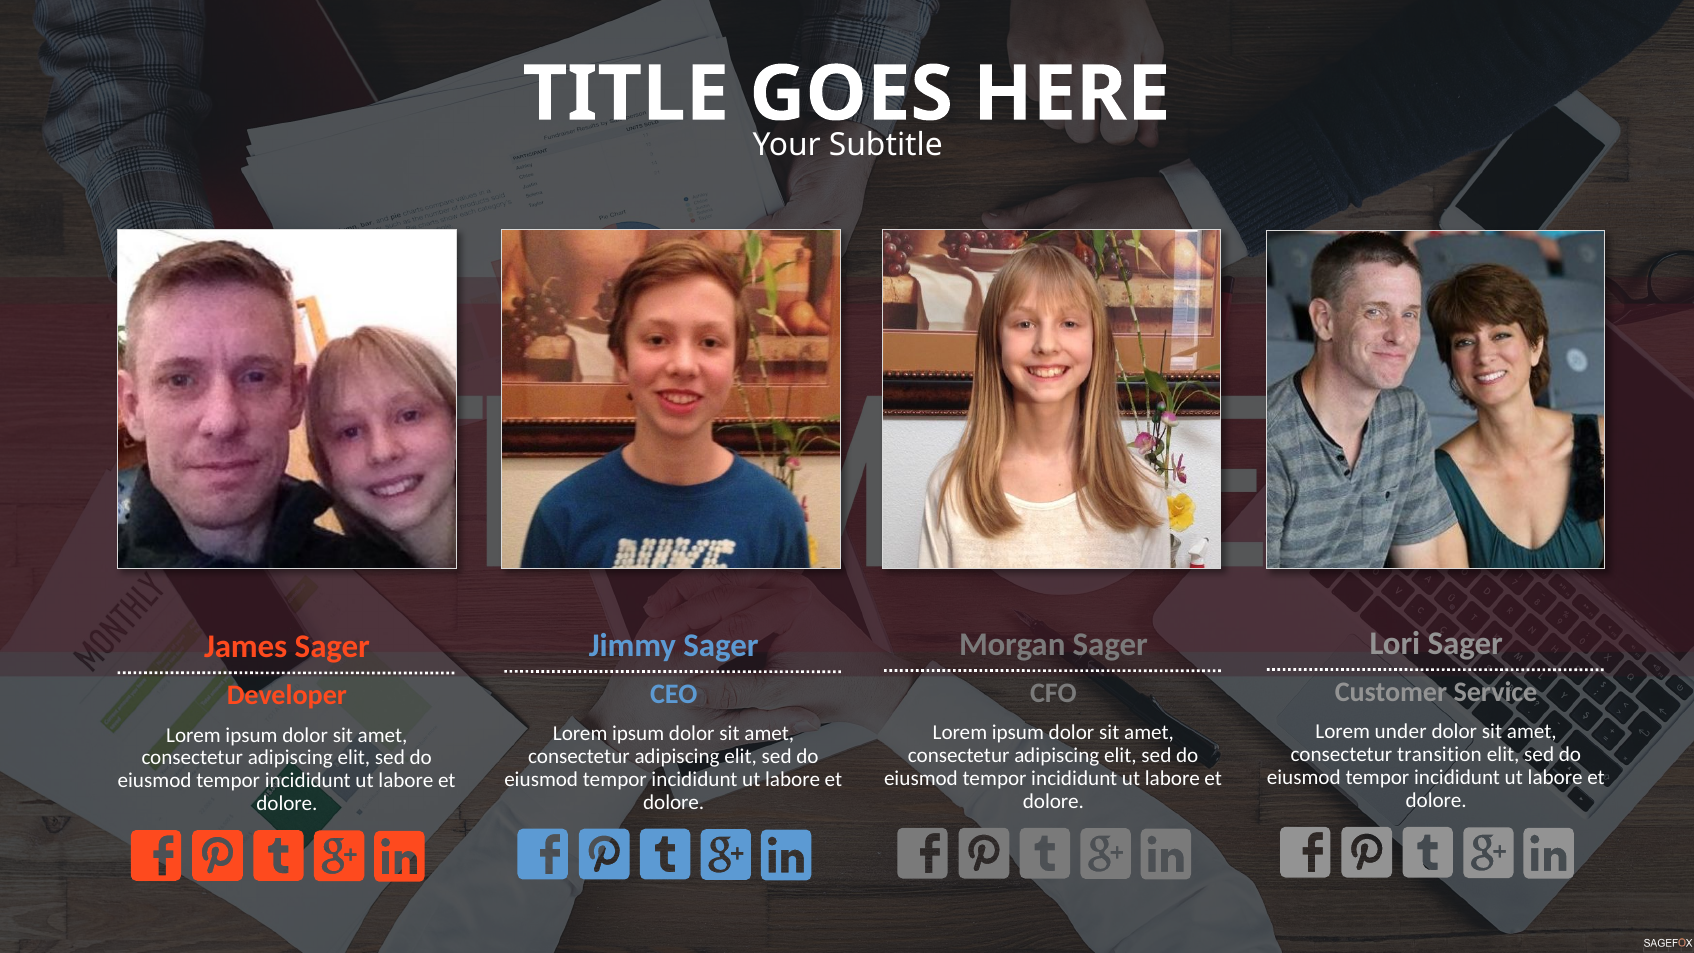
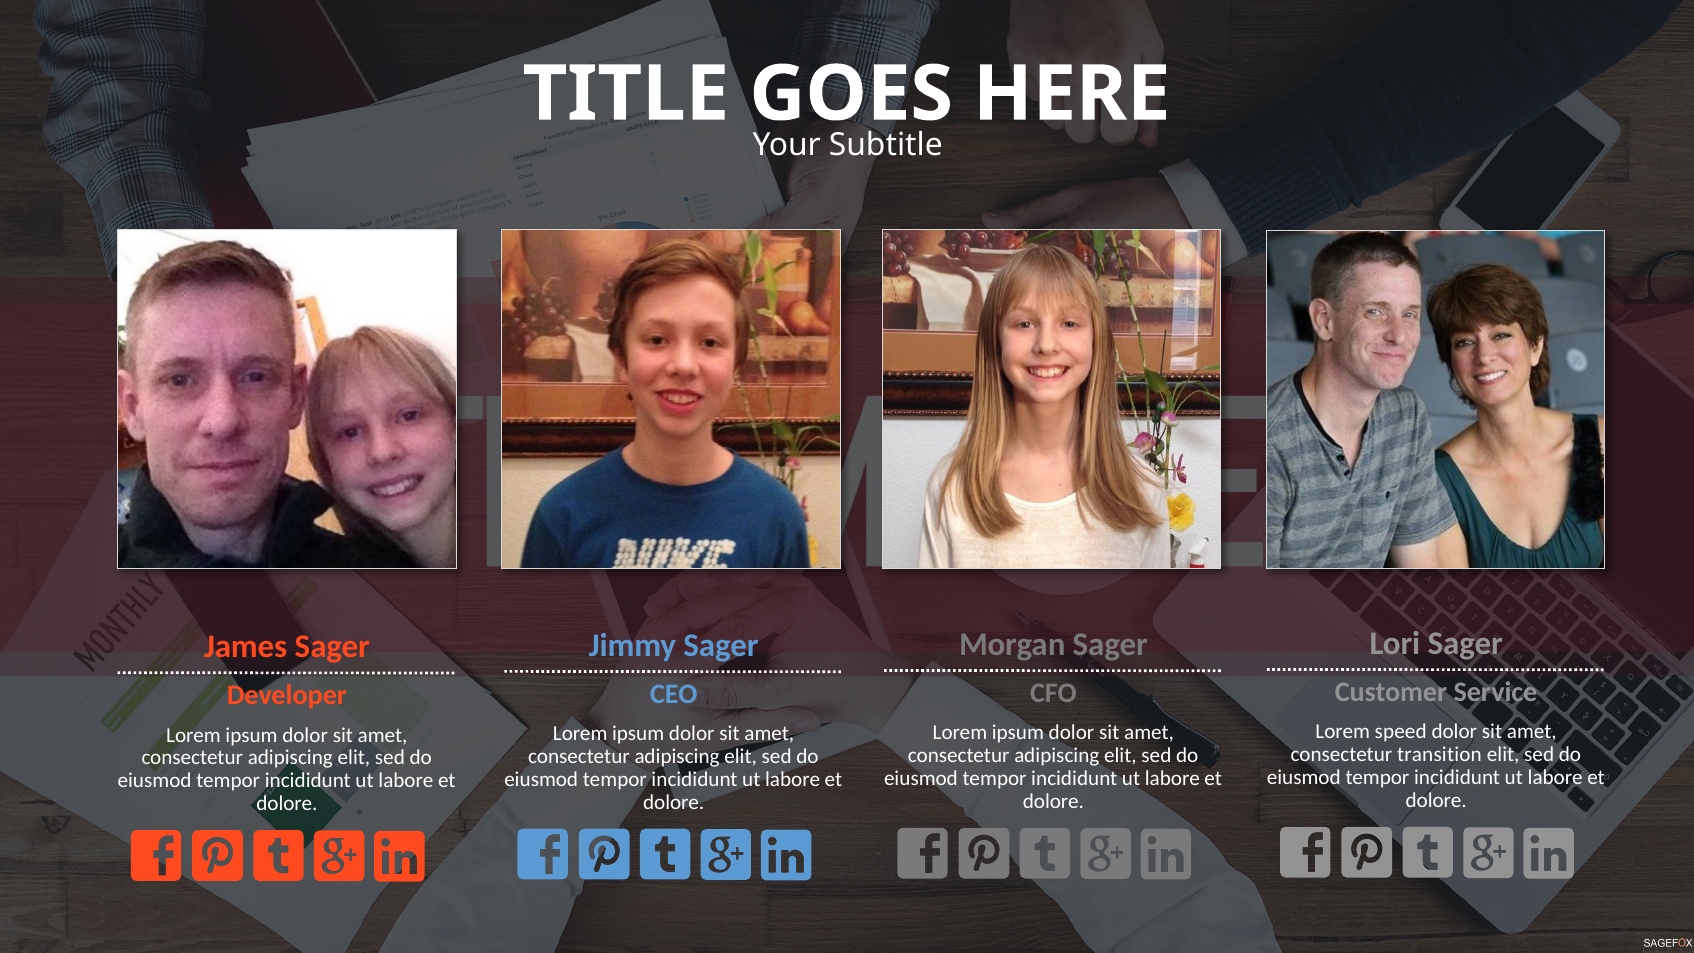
under: under -> speed
